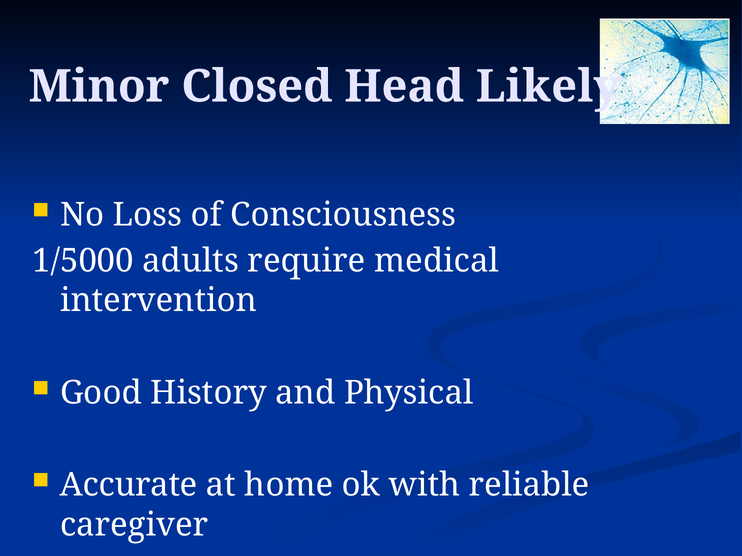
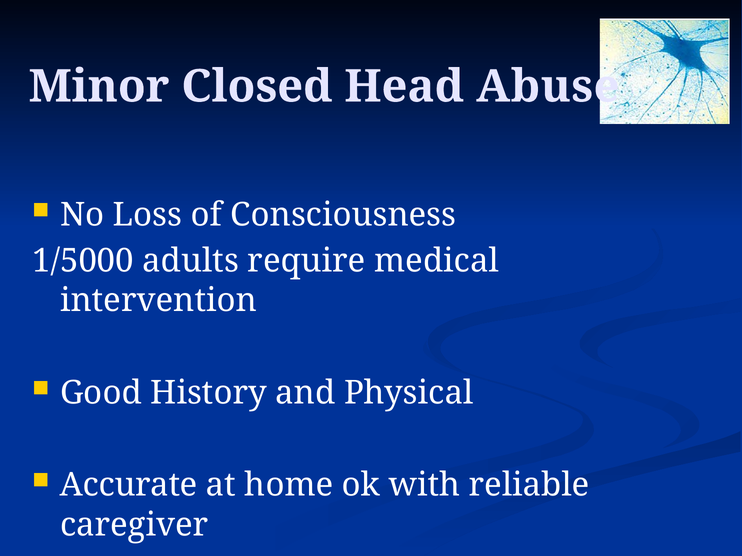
Likely: Likely -> Abuse
